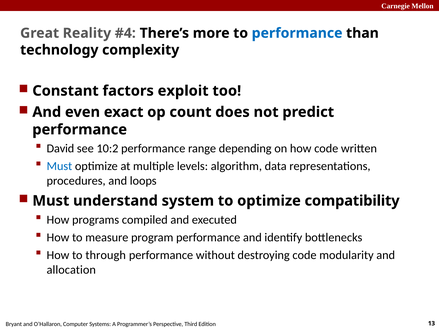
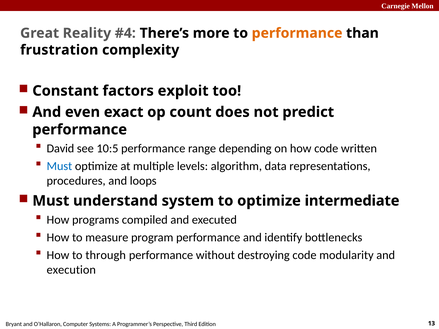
performance at (297, 33) colour: blue -> orange
technology: technology -> frustration
10:2: 10:2 -> 10:5
compatibility: compatibility -> intermediate
allocation: allocation -> execution
